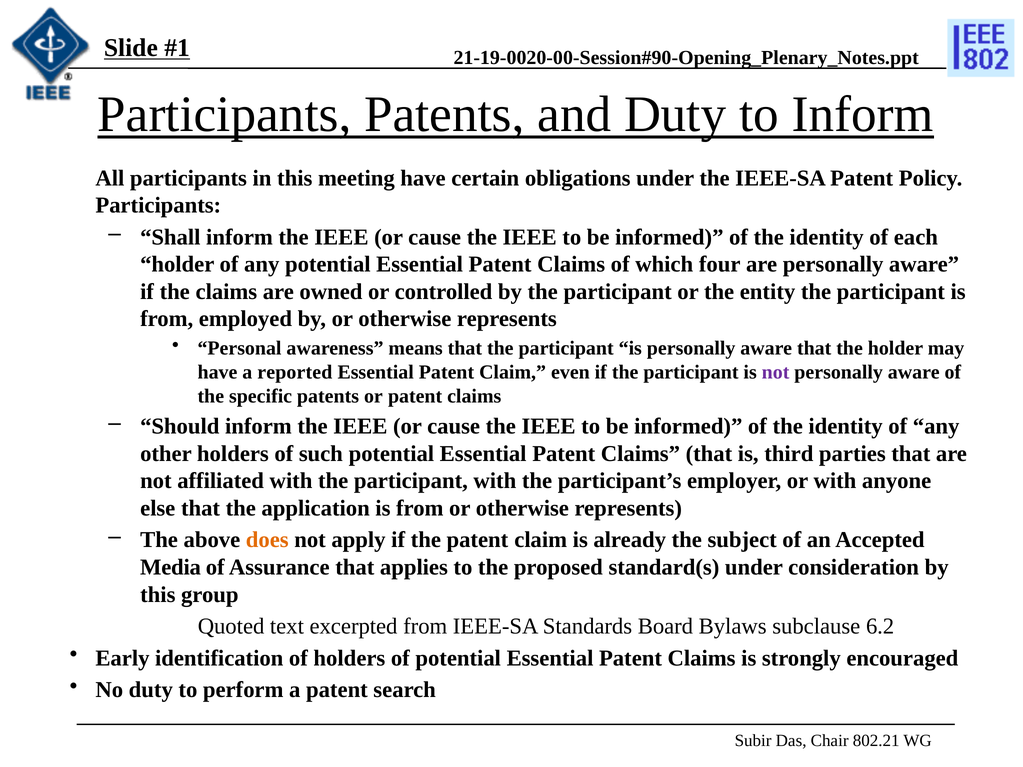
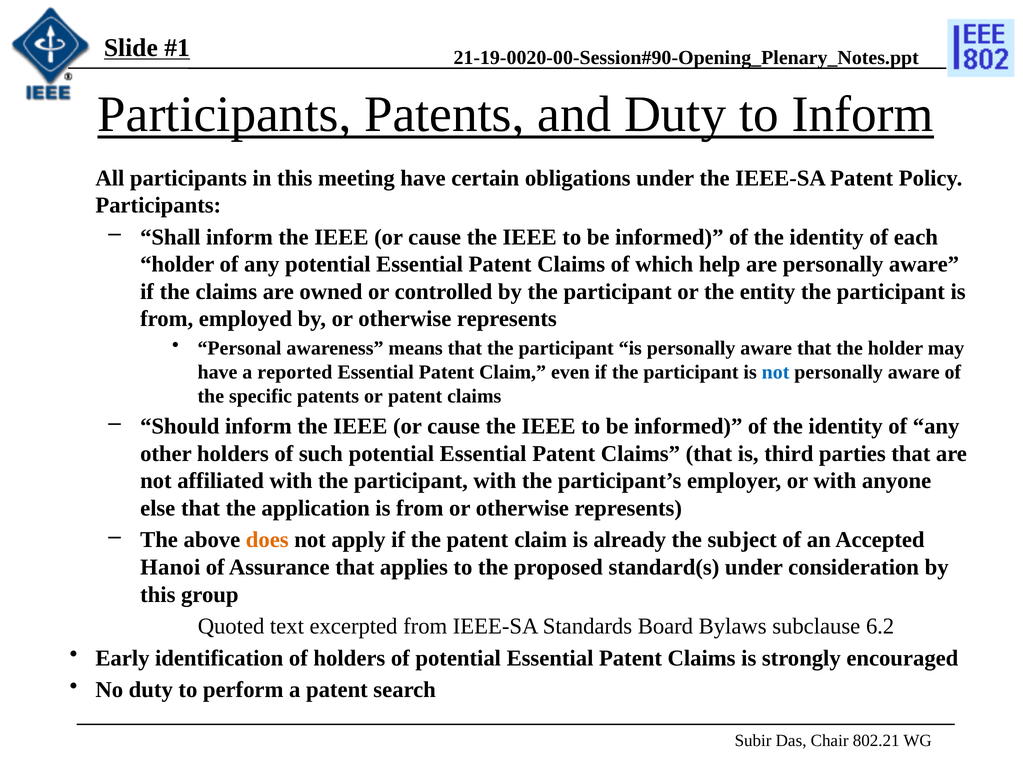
four: four -> help
not at (776, 372) colour: purple -> blue
Media: Media -> Hanoi
